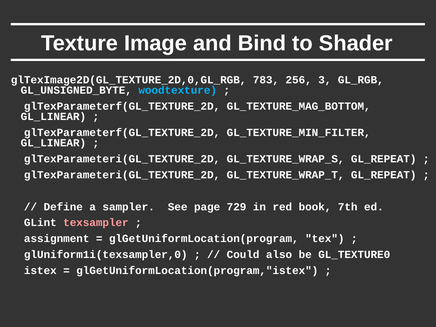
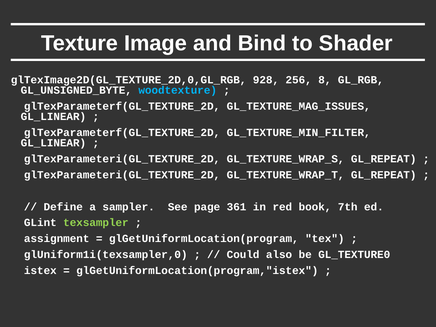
783: 783 -> 928
3: 3 -> 8
GL_TEXTURE_MAG_BOTTOM: GL_TEXTURE_MAG_BOTTOM -> GL_TEXTURE_MAG_ISSUES
729: 729 -> 361
texsampler colour: pink -> light green
